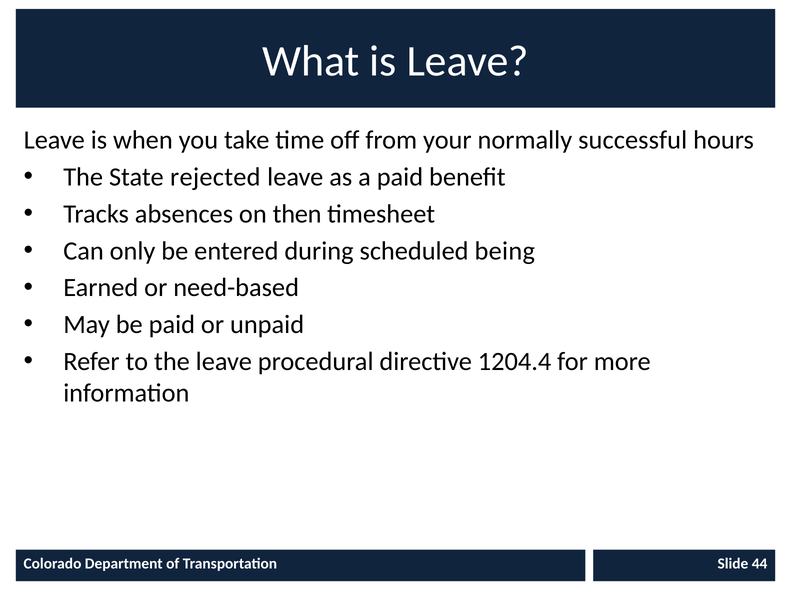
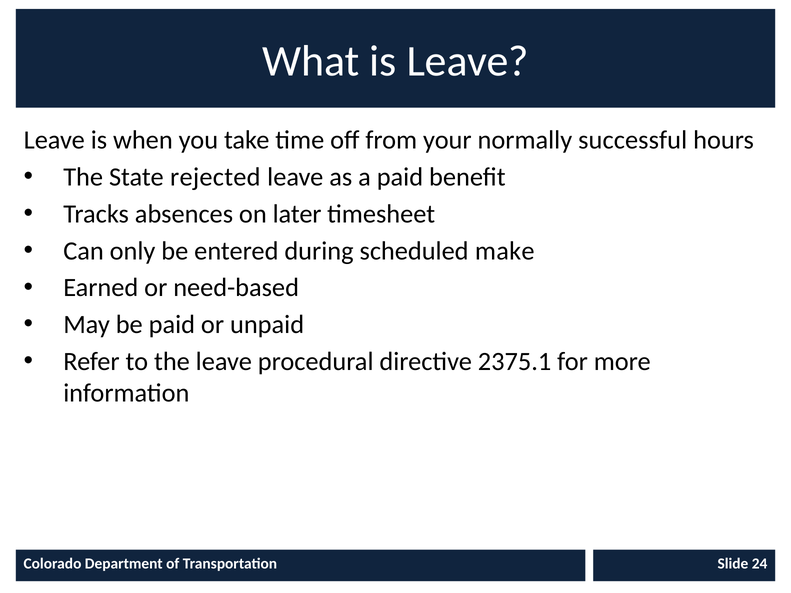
then: then -> later
being: being -> make
1204.4: 1204.4 -> 2375.1
44: 44 -> 24
